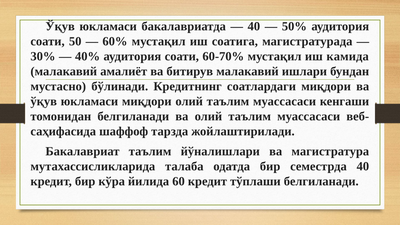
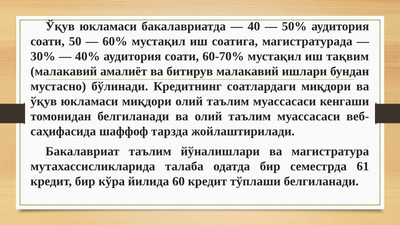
камида: камида -> тақвим
семестрда 40: 40 -> 61
